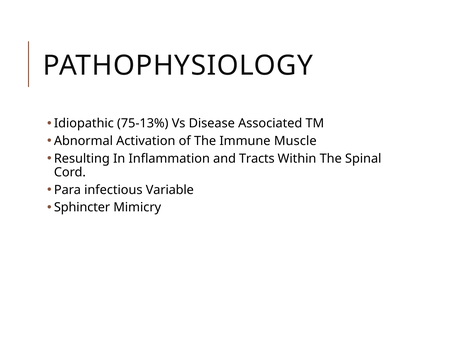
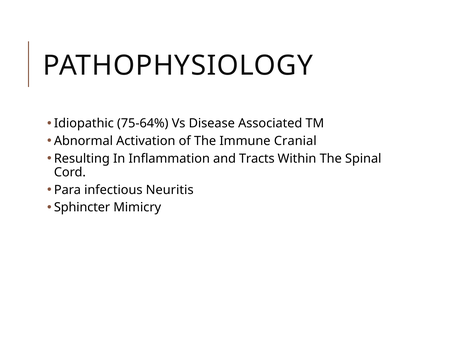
75-13%: 75-13% -> 75-64%
Muscle: Muscle -> Cranial
Variable: Variable -> Neuritis
